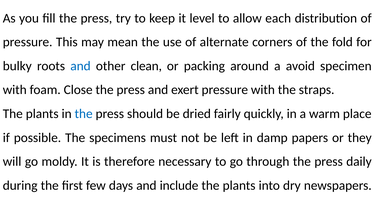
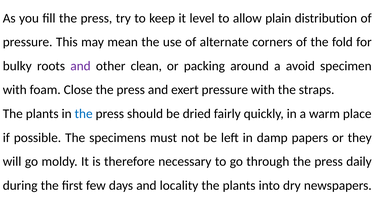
each: each -> plain
and at (81, 66) colour: blue -> purple
include: include -> locality
